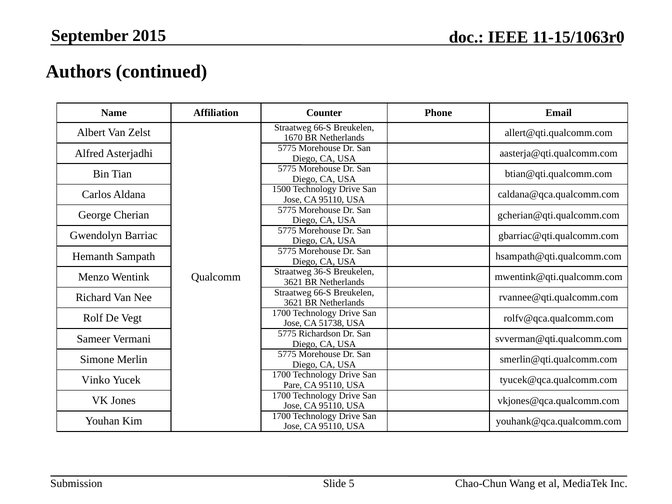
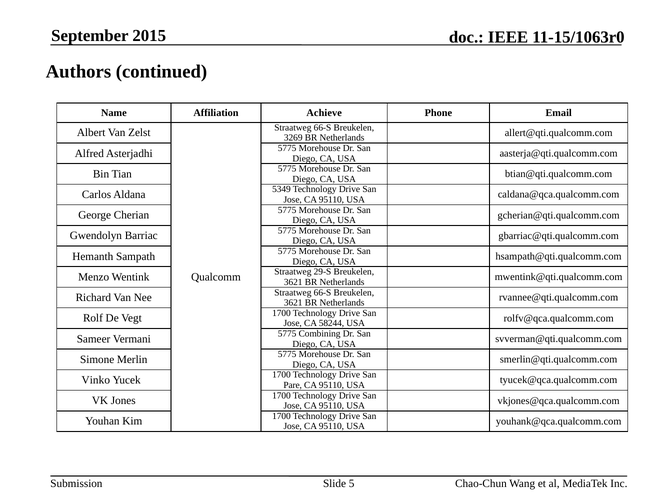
Counter: Counter -> Achieve
1670: 1670 -> 3269
1500: 1500 -> 5349
36-S: 36-S -> 29-S
51738: 51738 -> 58244
Richardson: Richardson -> Combining
